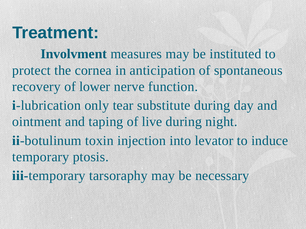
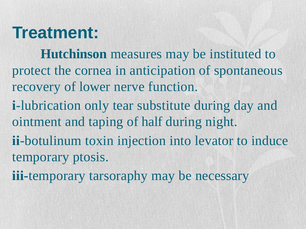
Involvment: Involvment -> Hutchinson
live: live -> half
